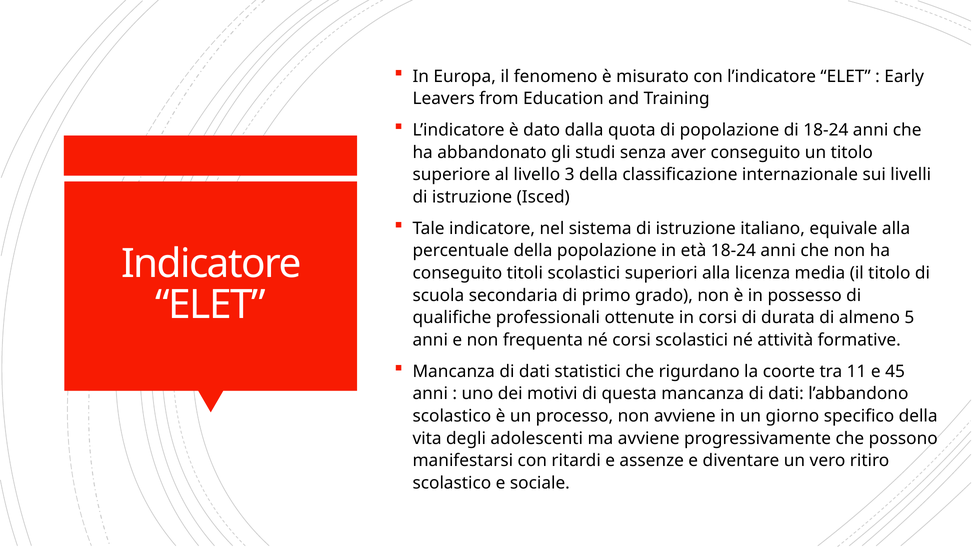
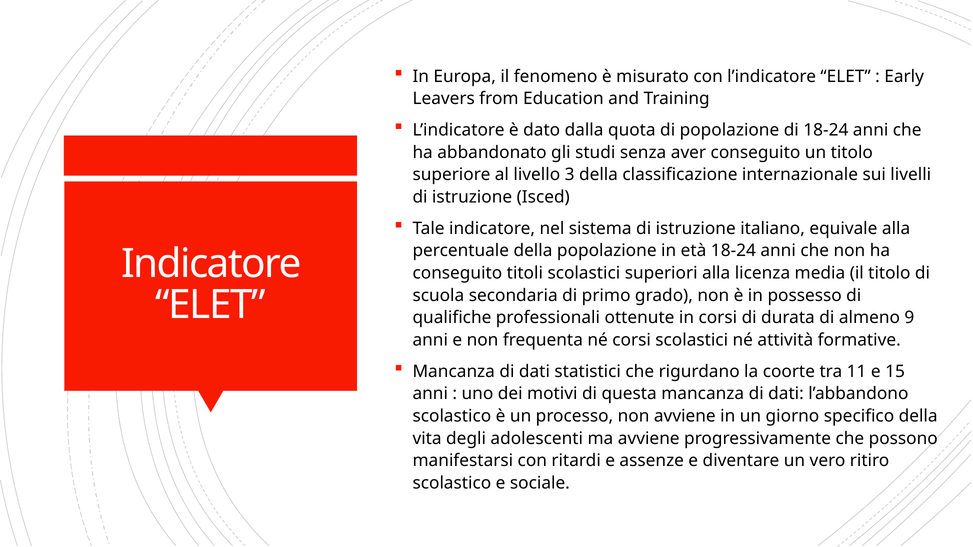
5: 5 -> 9
45: 45 -> 15
